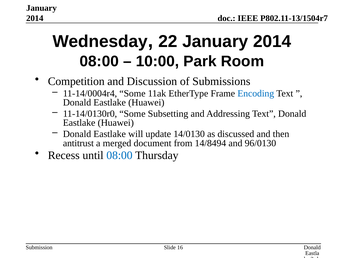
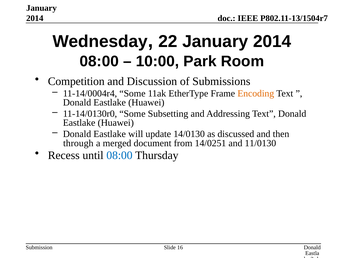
Encoding colour: blue -> orange
antitrust: antitrust -> through
14/8494: 14/8494 -> 14/0251
96/0130: 96/0130 -> 11/0130
